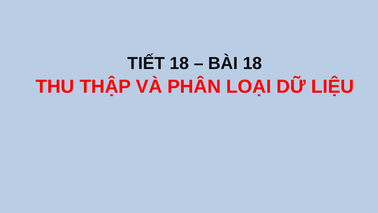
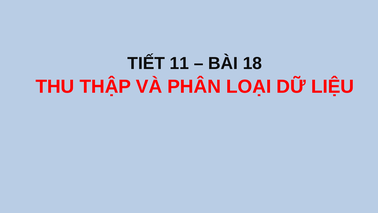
TIẾT 18: 18 -> 11
